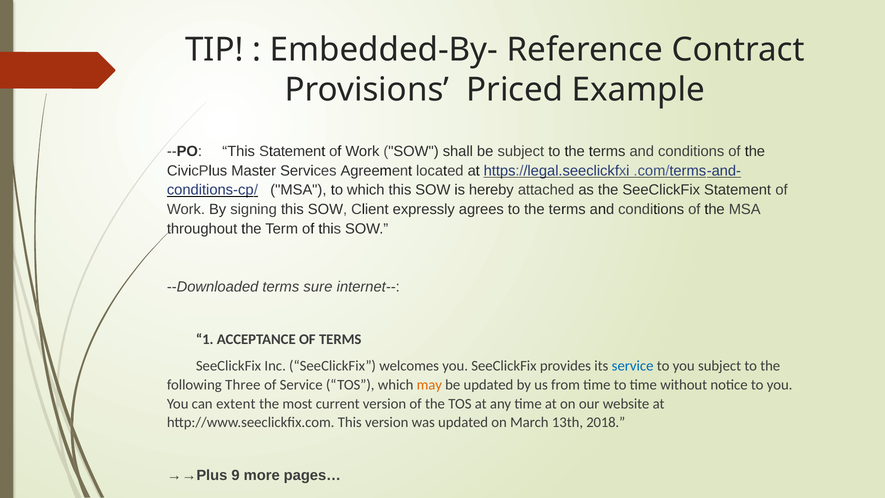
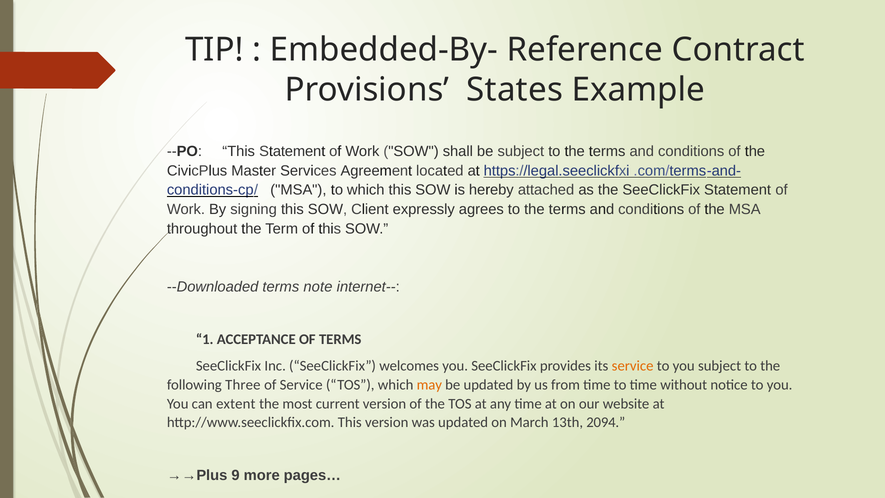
Priced: Priced -> States
sure: sure -> note
service at (633, 366) colour: blue -> orange
2018: 2018 -> 2094
